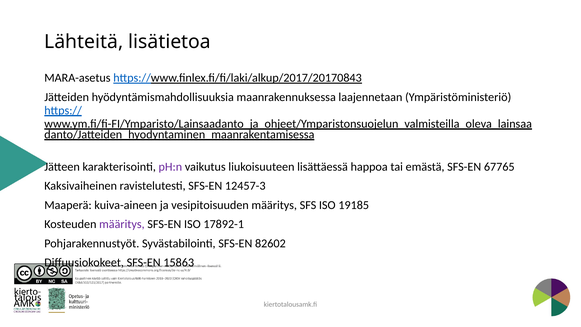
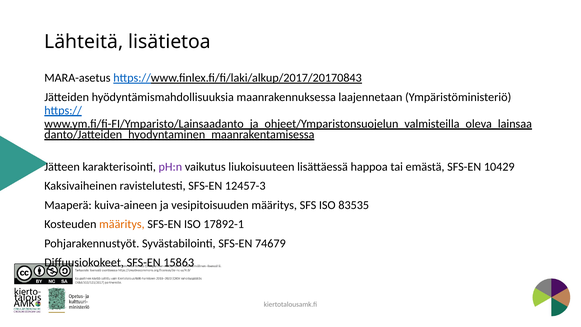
67765: 67765 -> 10429
19185: 19185 -> 83535
määritys at (122, 224) colour: purple -> orange
82602: 82602 -> 74679
